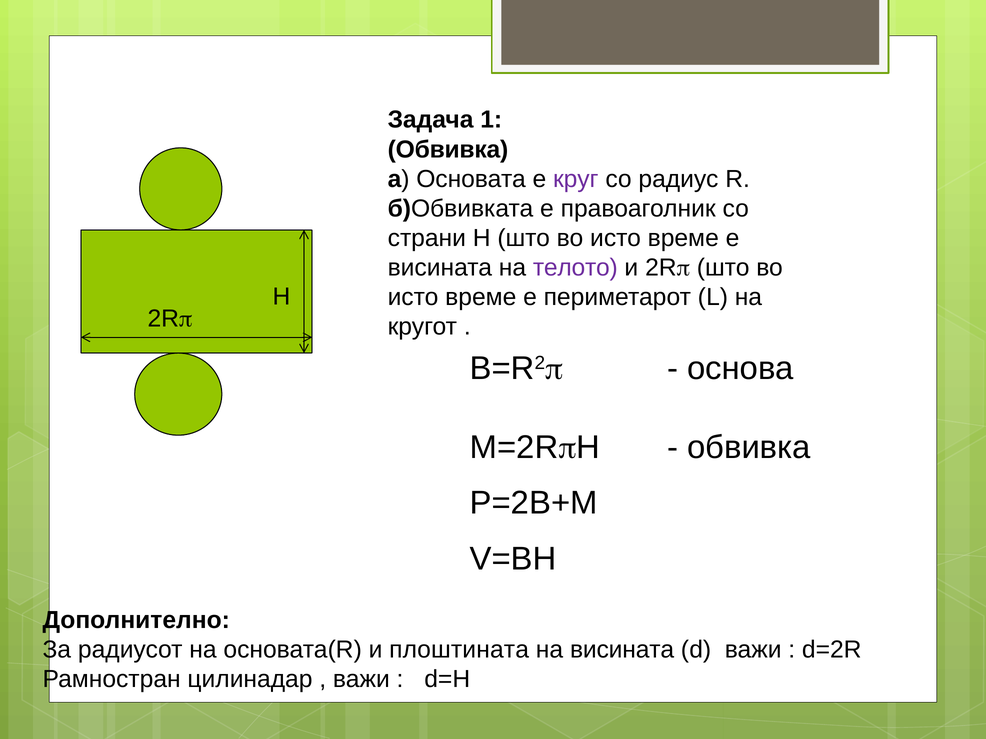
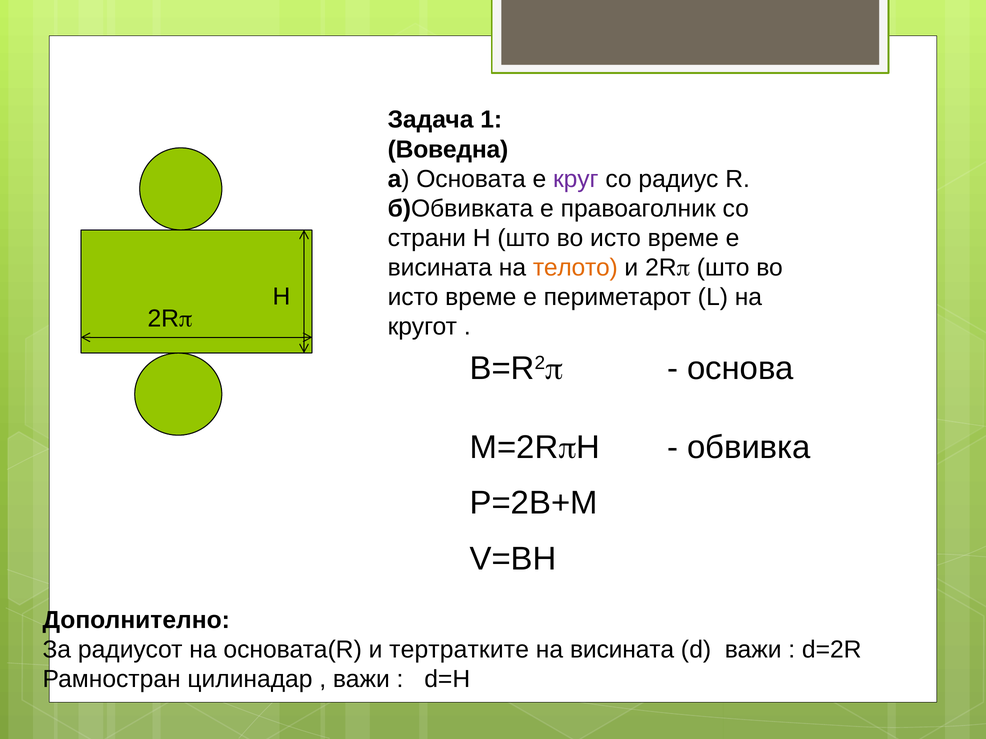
Обвивка at (448, 150): Обвивка -> Воведна
телото colour: purple -> orange
плоштината: плоштината -> тертратките
